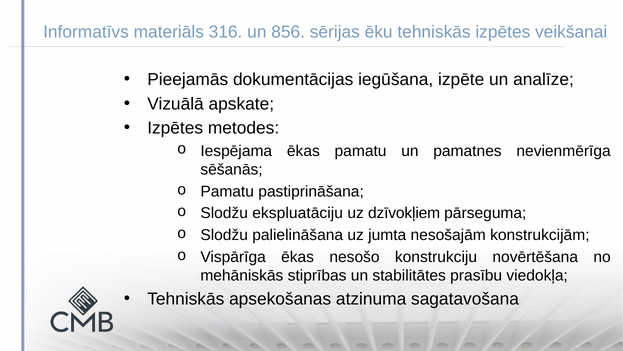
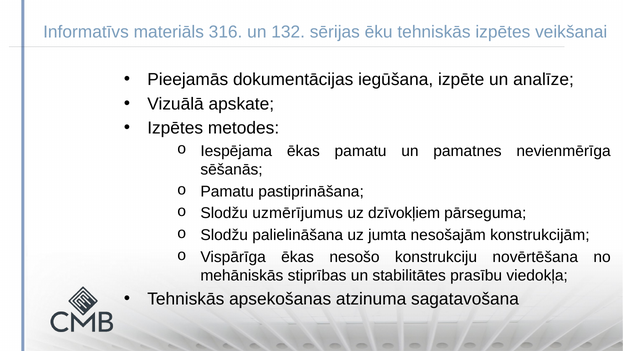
856: 856 -> 132
ekspluatāciju: ekspluatāciju -> uzmērījumus
